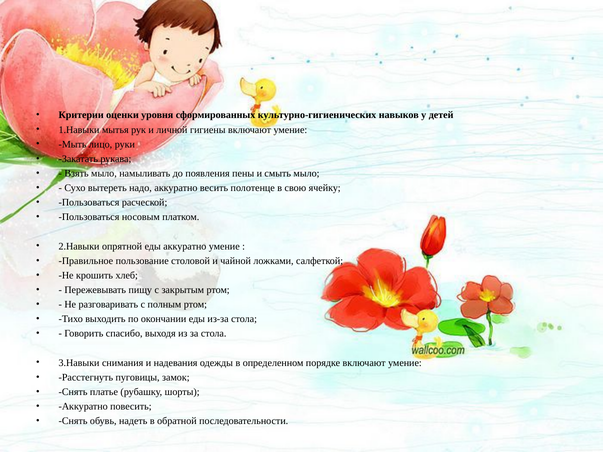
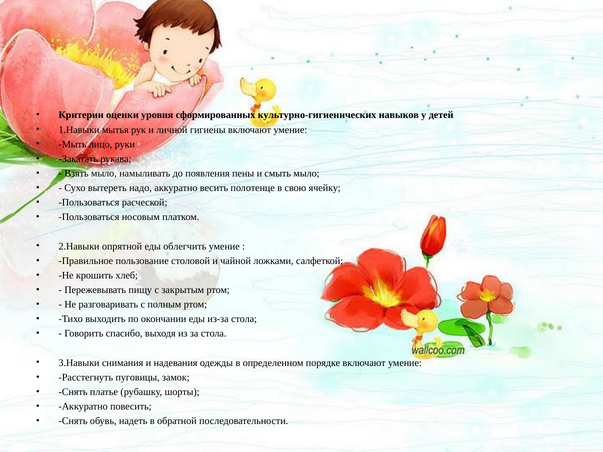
еды аккуратно: аккуратно -> облегчить
